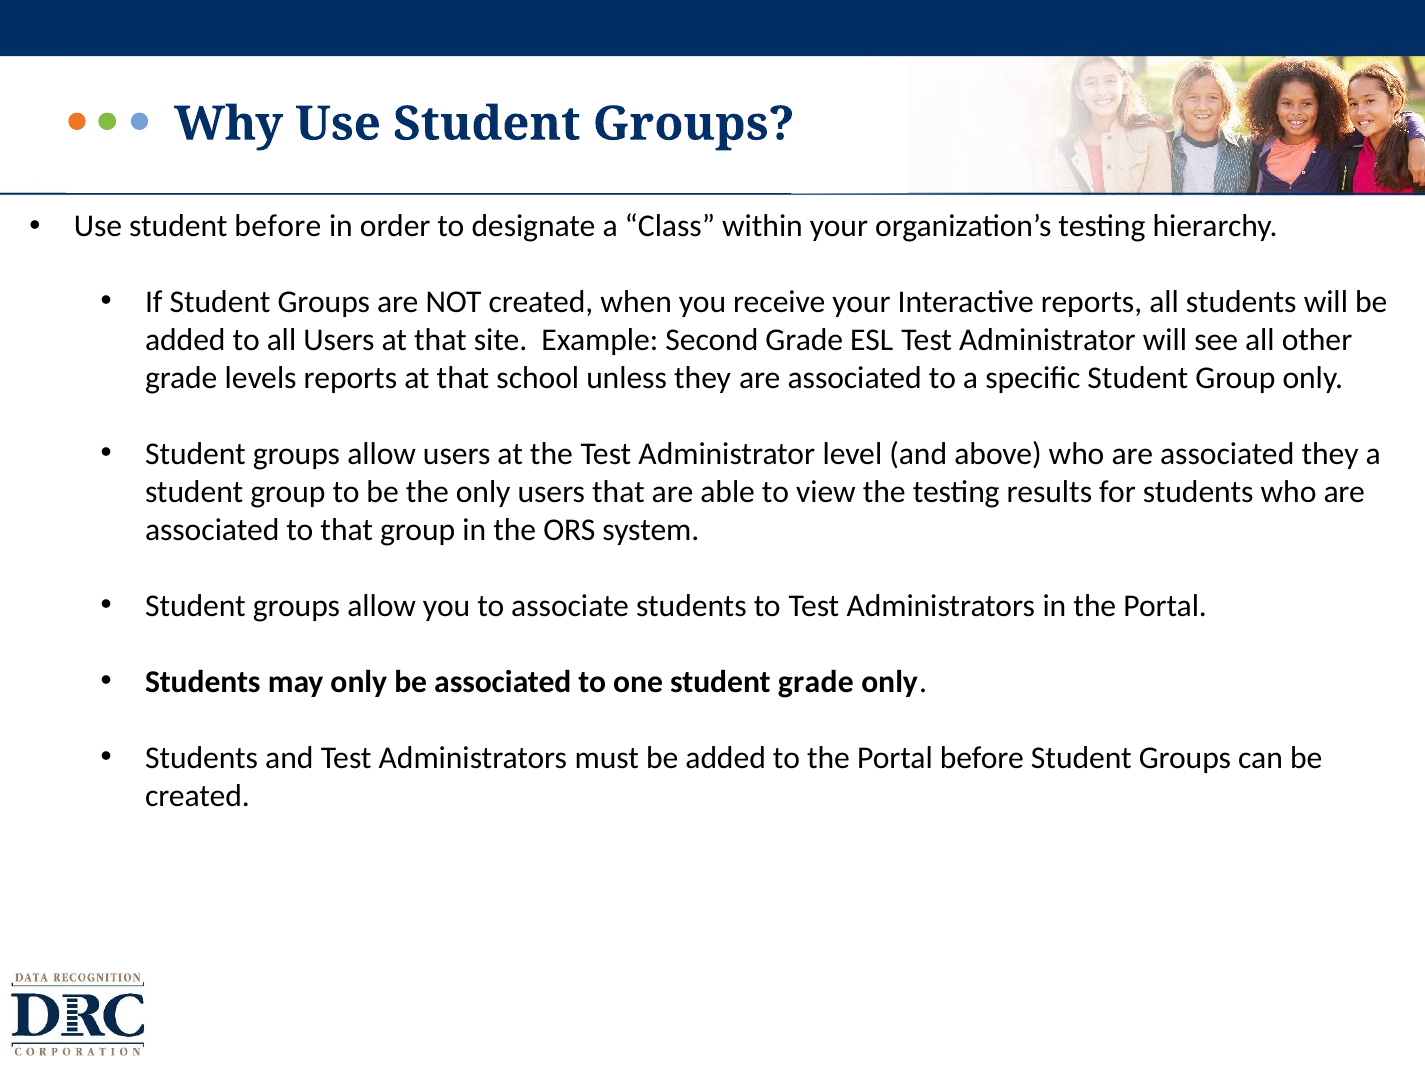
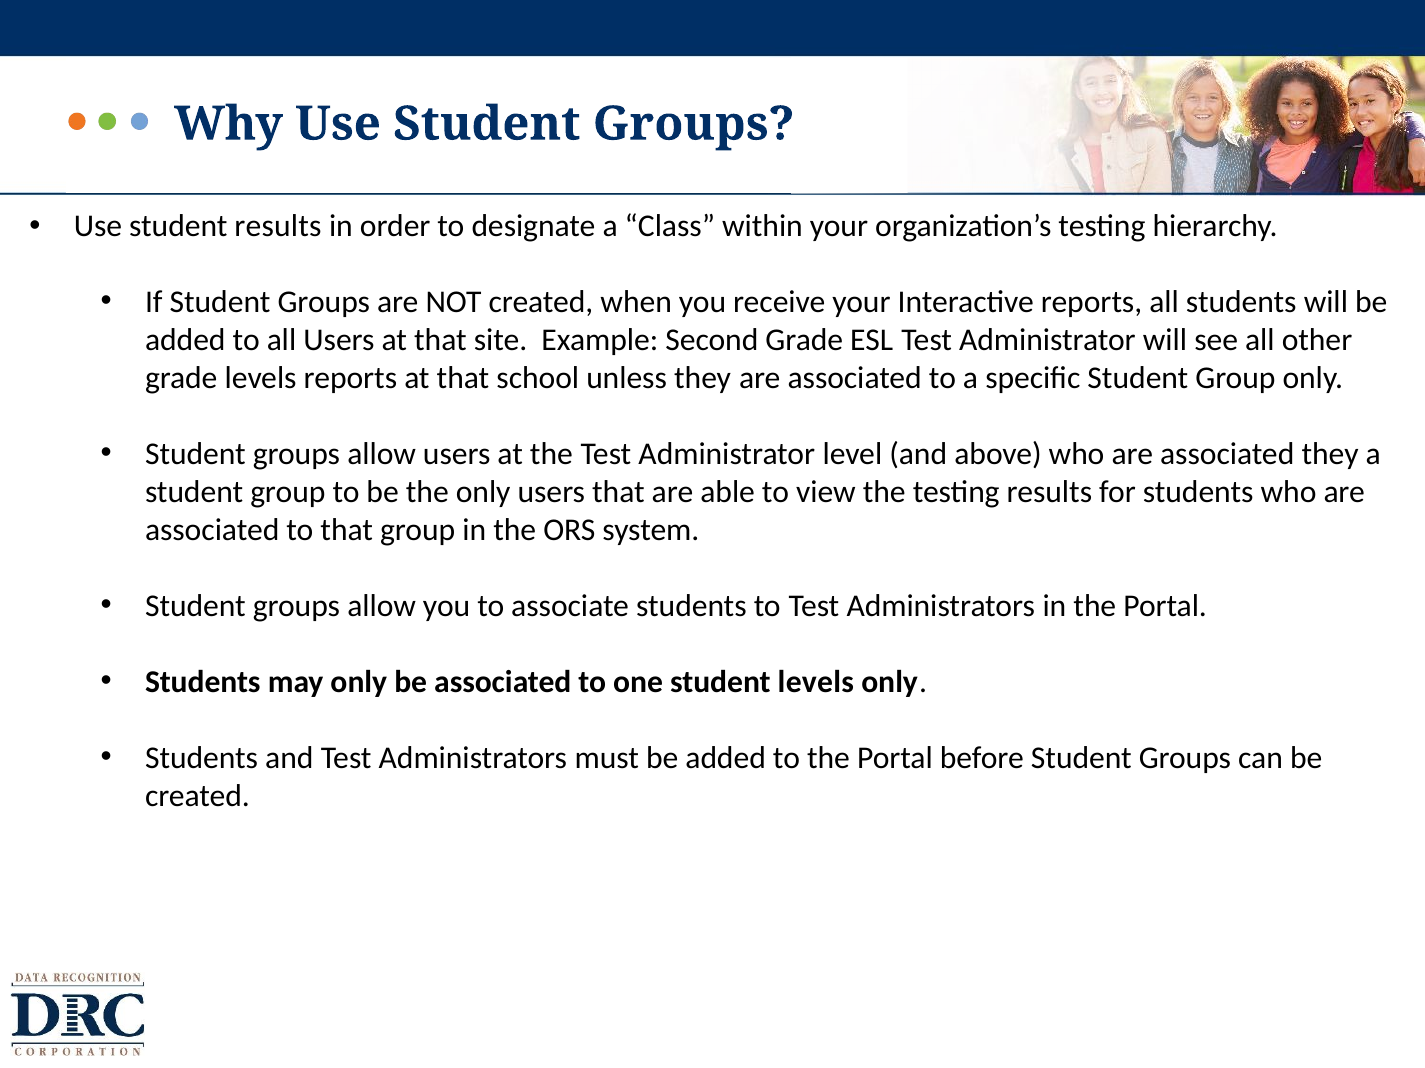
student before: before -> results
student grade: grade -> levels
